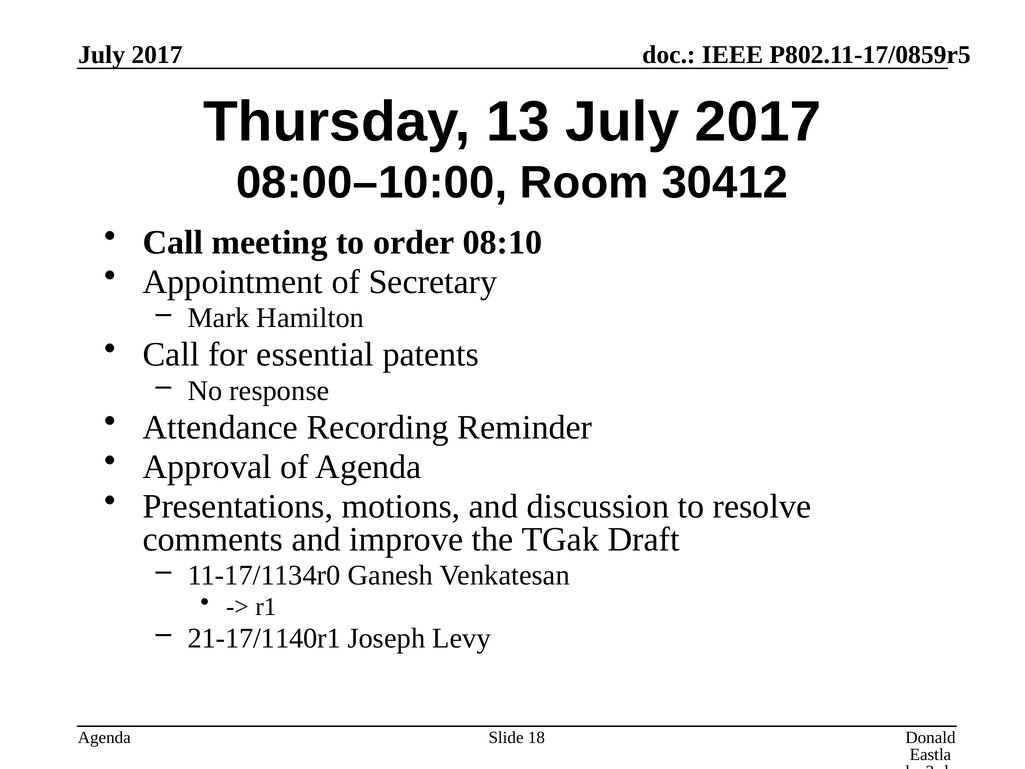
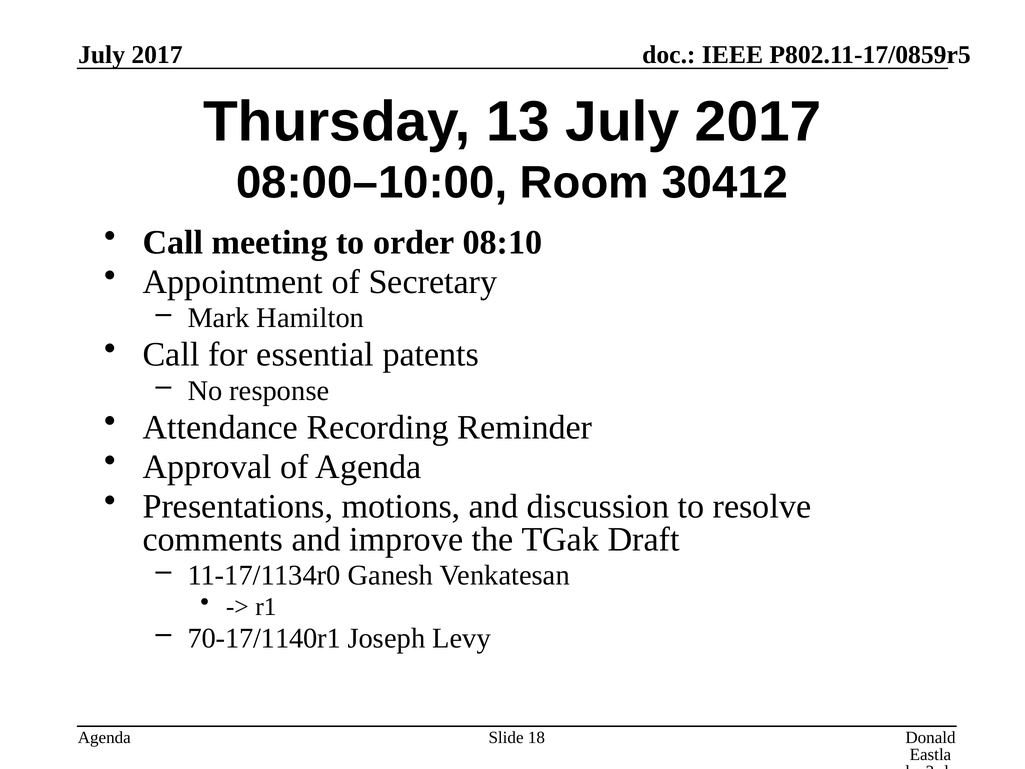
21-17/1140r1: 21-17/1140r1 -> 70-17/1140r1
